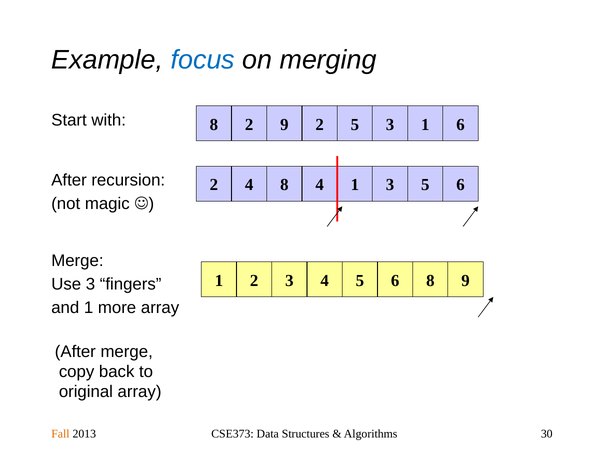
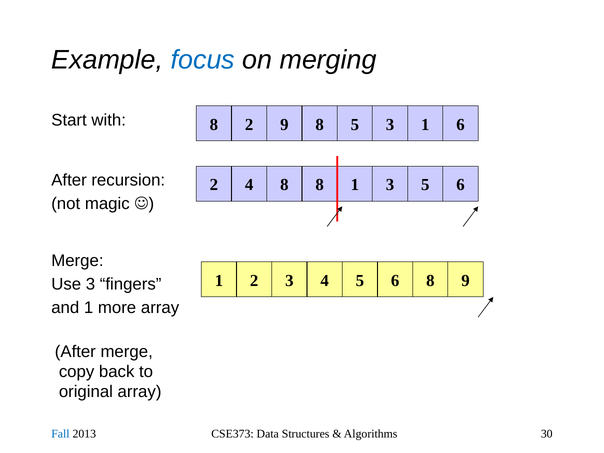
9 2: 2 -> 8
8 4: 4 -> 8
Fall colour: orange -> blue
